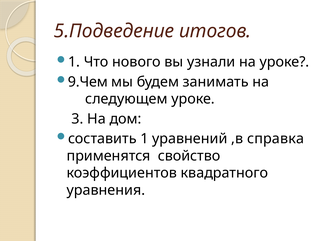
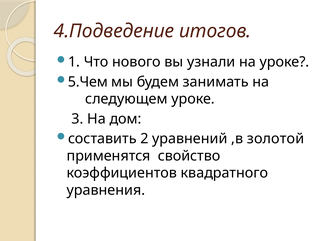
5.Подведение: 5.Подведение -> 4.Подведение
9.Чем: 9.Чем -> 5.Чем
составить 1: 1 -> 2
справка: справка -> золотой
